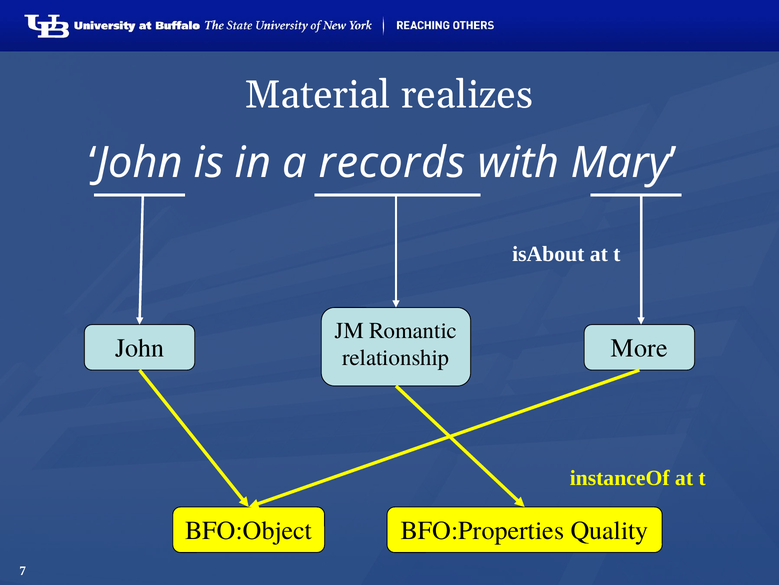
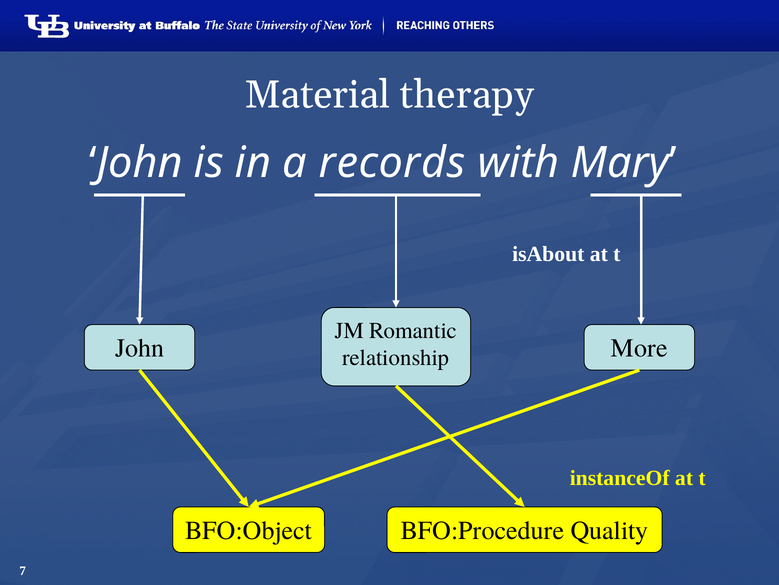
realizes: realizes -> therapy
BFO:Properties: BFO:Properties -> BFO:Procedure
